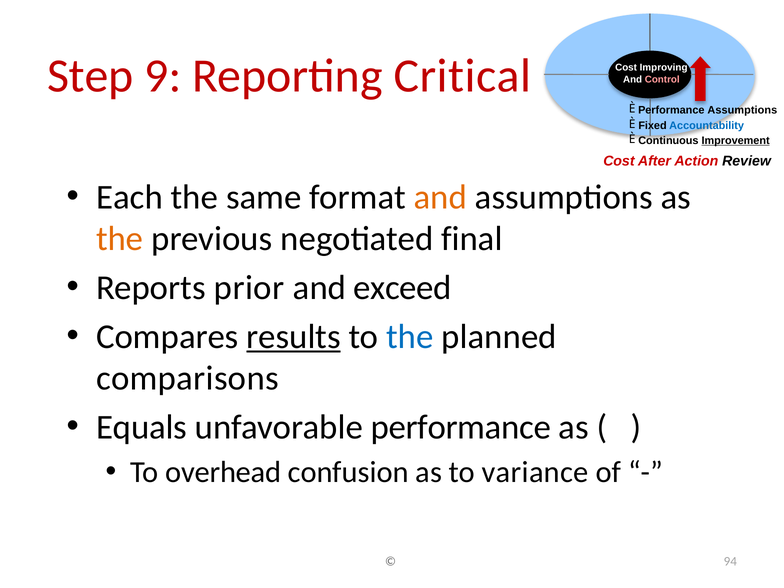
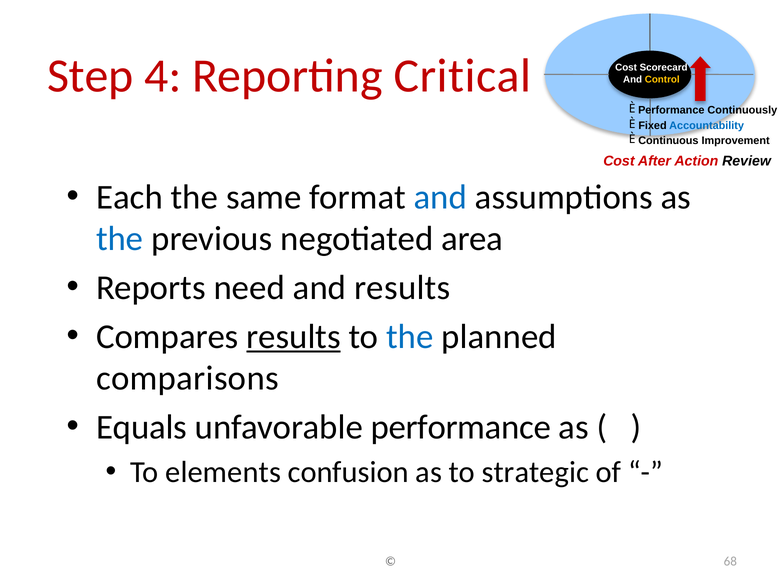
9: 9 -> 4
Improving: Improving -> Scorecard
Control colour: pink -> yellow
Assumptions at (742, 110): Assumptions -> Continuously
Improvement underline: present -> none
and at (440, 197) colour: orange -> blue
the at (120, 239) colour: orange -> blue
final: final -> area
prior: prior -> need
and exceed: exceed -> results
overhead: overhead -> elements
variance: variance -> strategic
94: 94 -> 68
